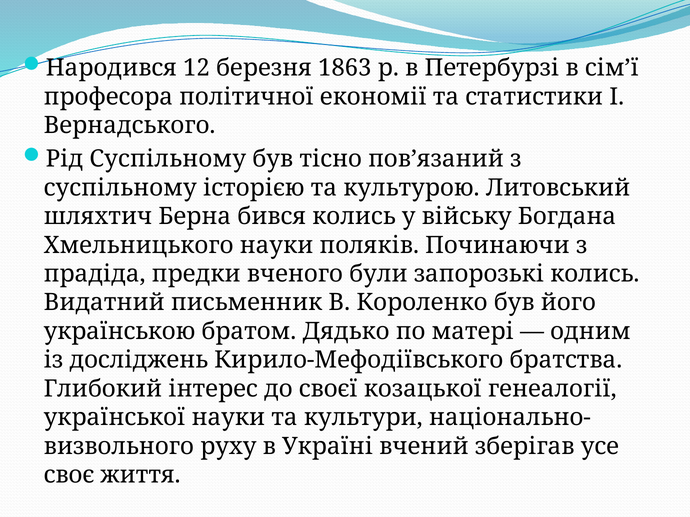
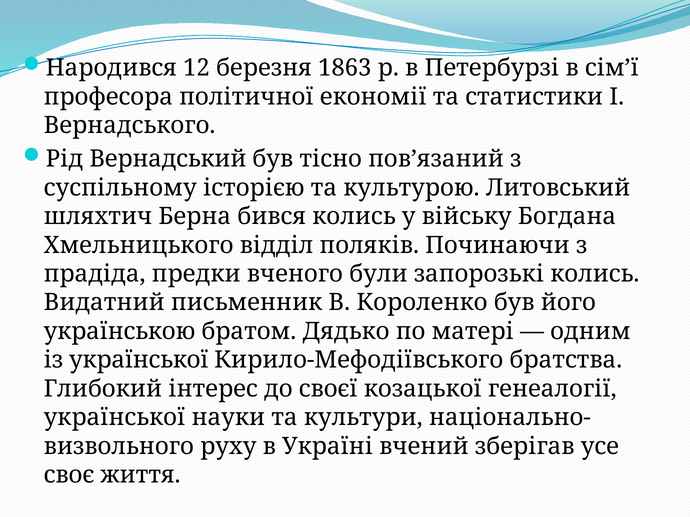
Рід Суспільному: Суспільному -> Вернадський
Хмельницького науки: науки -> відділ
із досліджень: досліджень -> української
